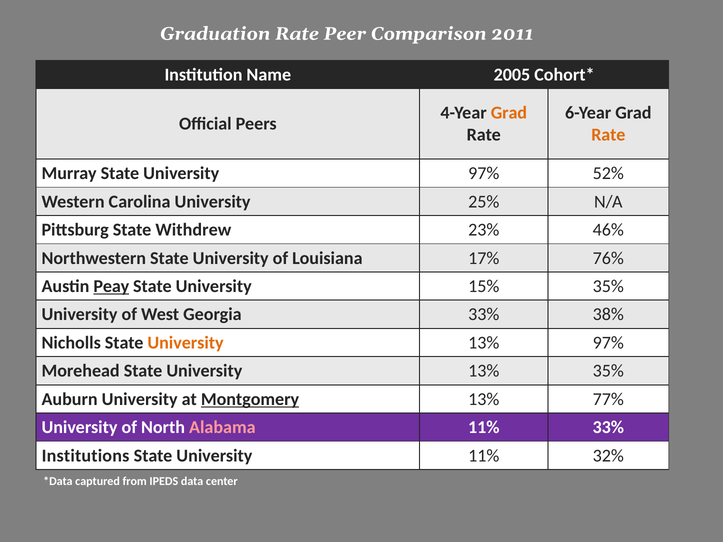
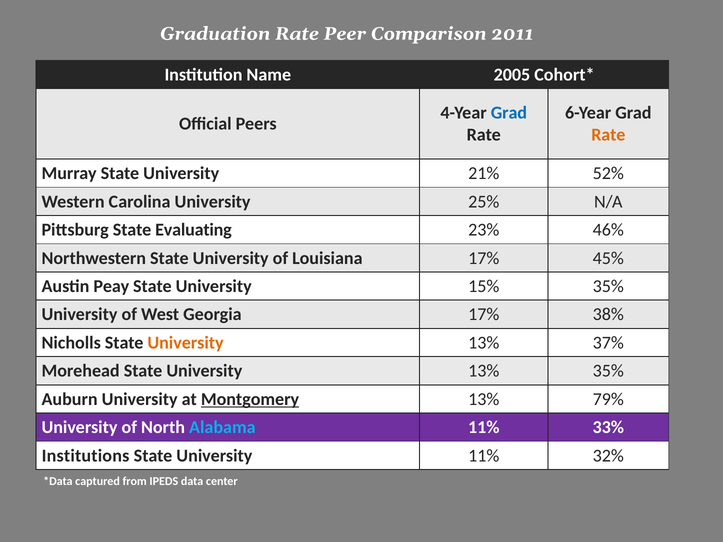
Grad at (509, 113) colour: orange -> blue
University 97%: 97% -> 21%
Withdrew: Withdrew -> Evaluating
76%: 76% -> 45%
Peay underline: present -> none
Georgia 33%: 33% -> 17%
13% 97%: 97% -> 37%
77%: 77% -> 79%
Alabama colour: pink -> light blue
